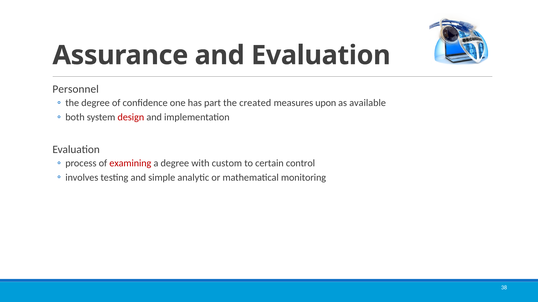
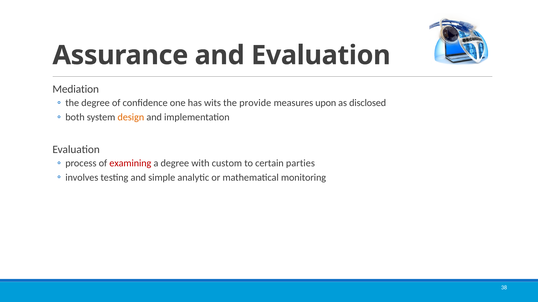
Personnel: Personnel -> Mediation
part: part -> wits
created: created -> provide
available: available -> disclosed
design colour: red -> orange
control: control -> parties
